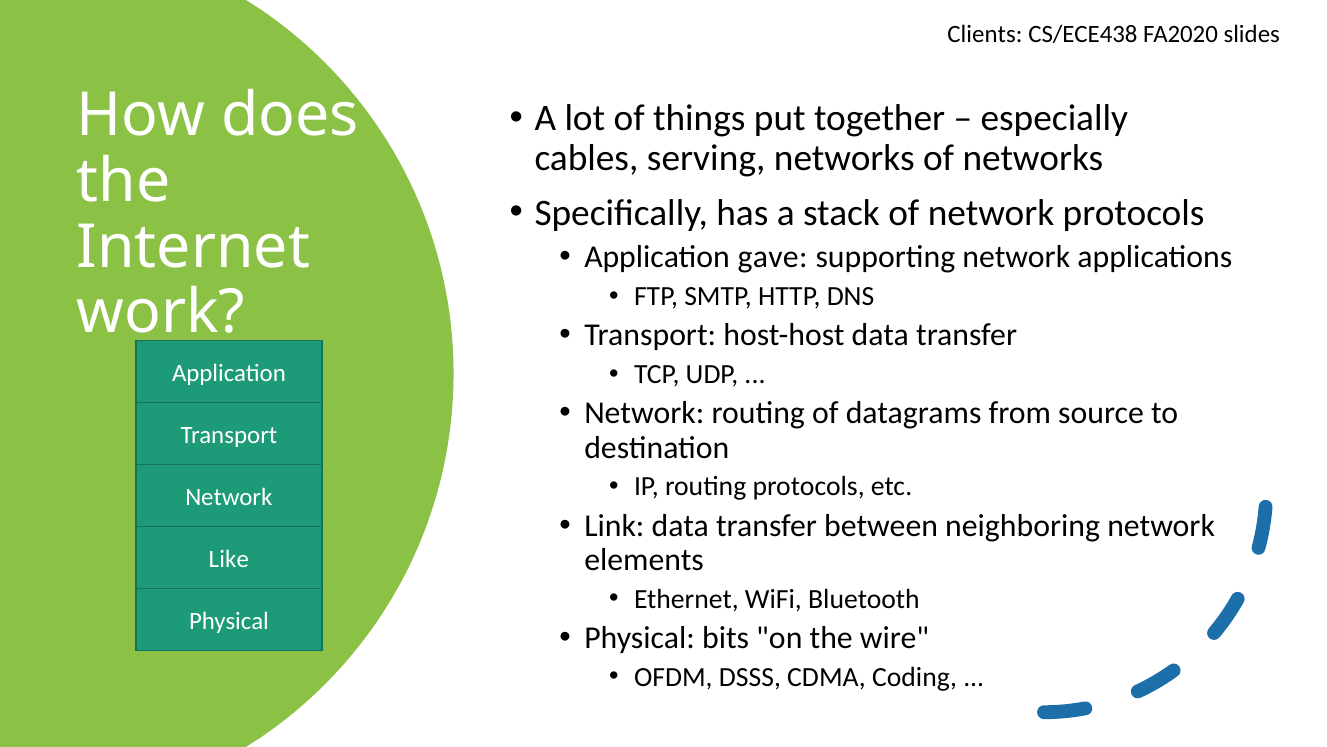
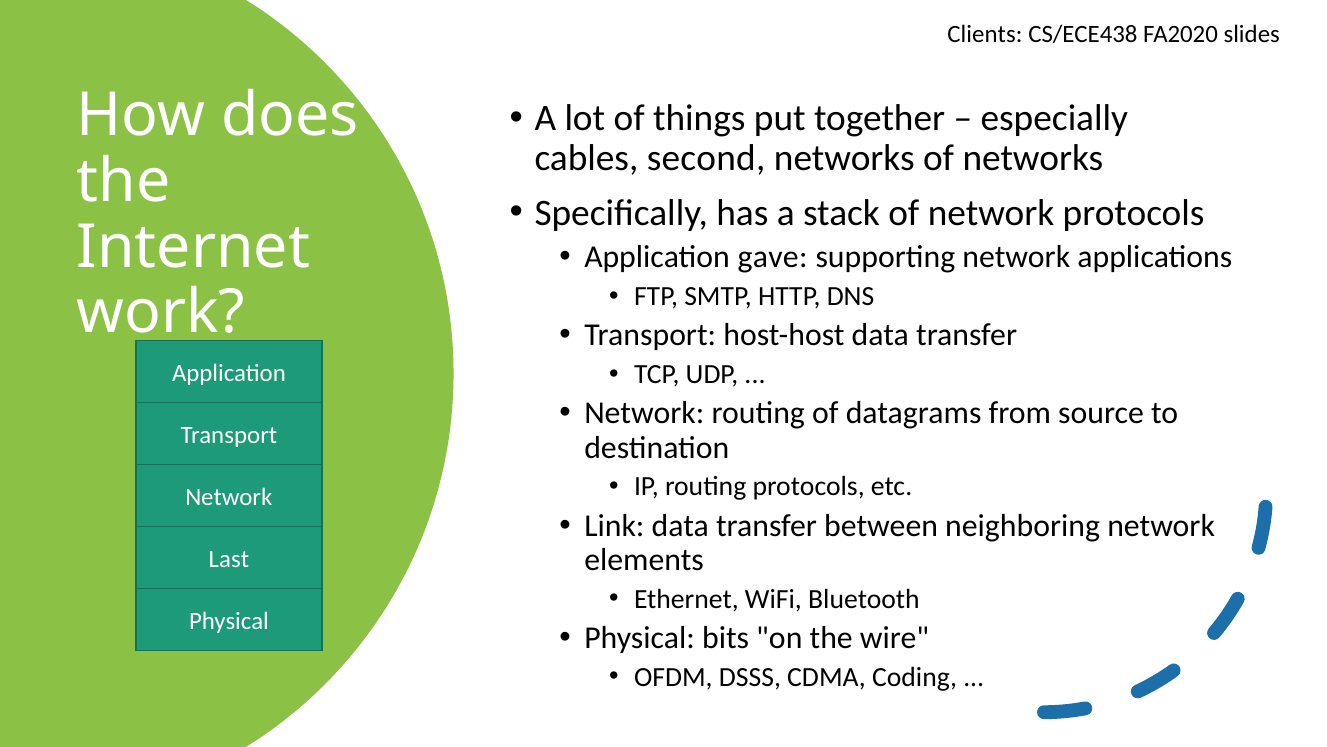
serving: serving -> second
Like: Like -> Last
